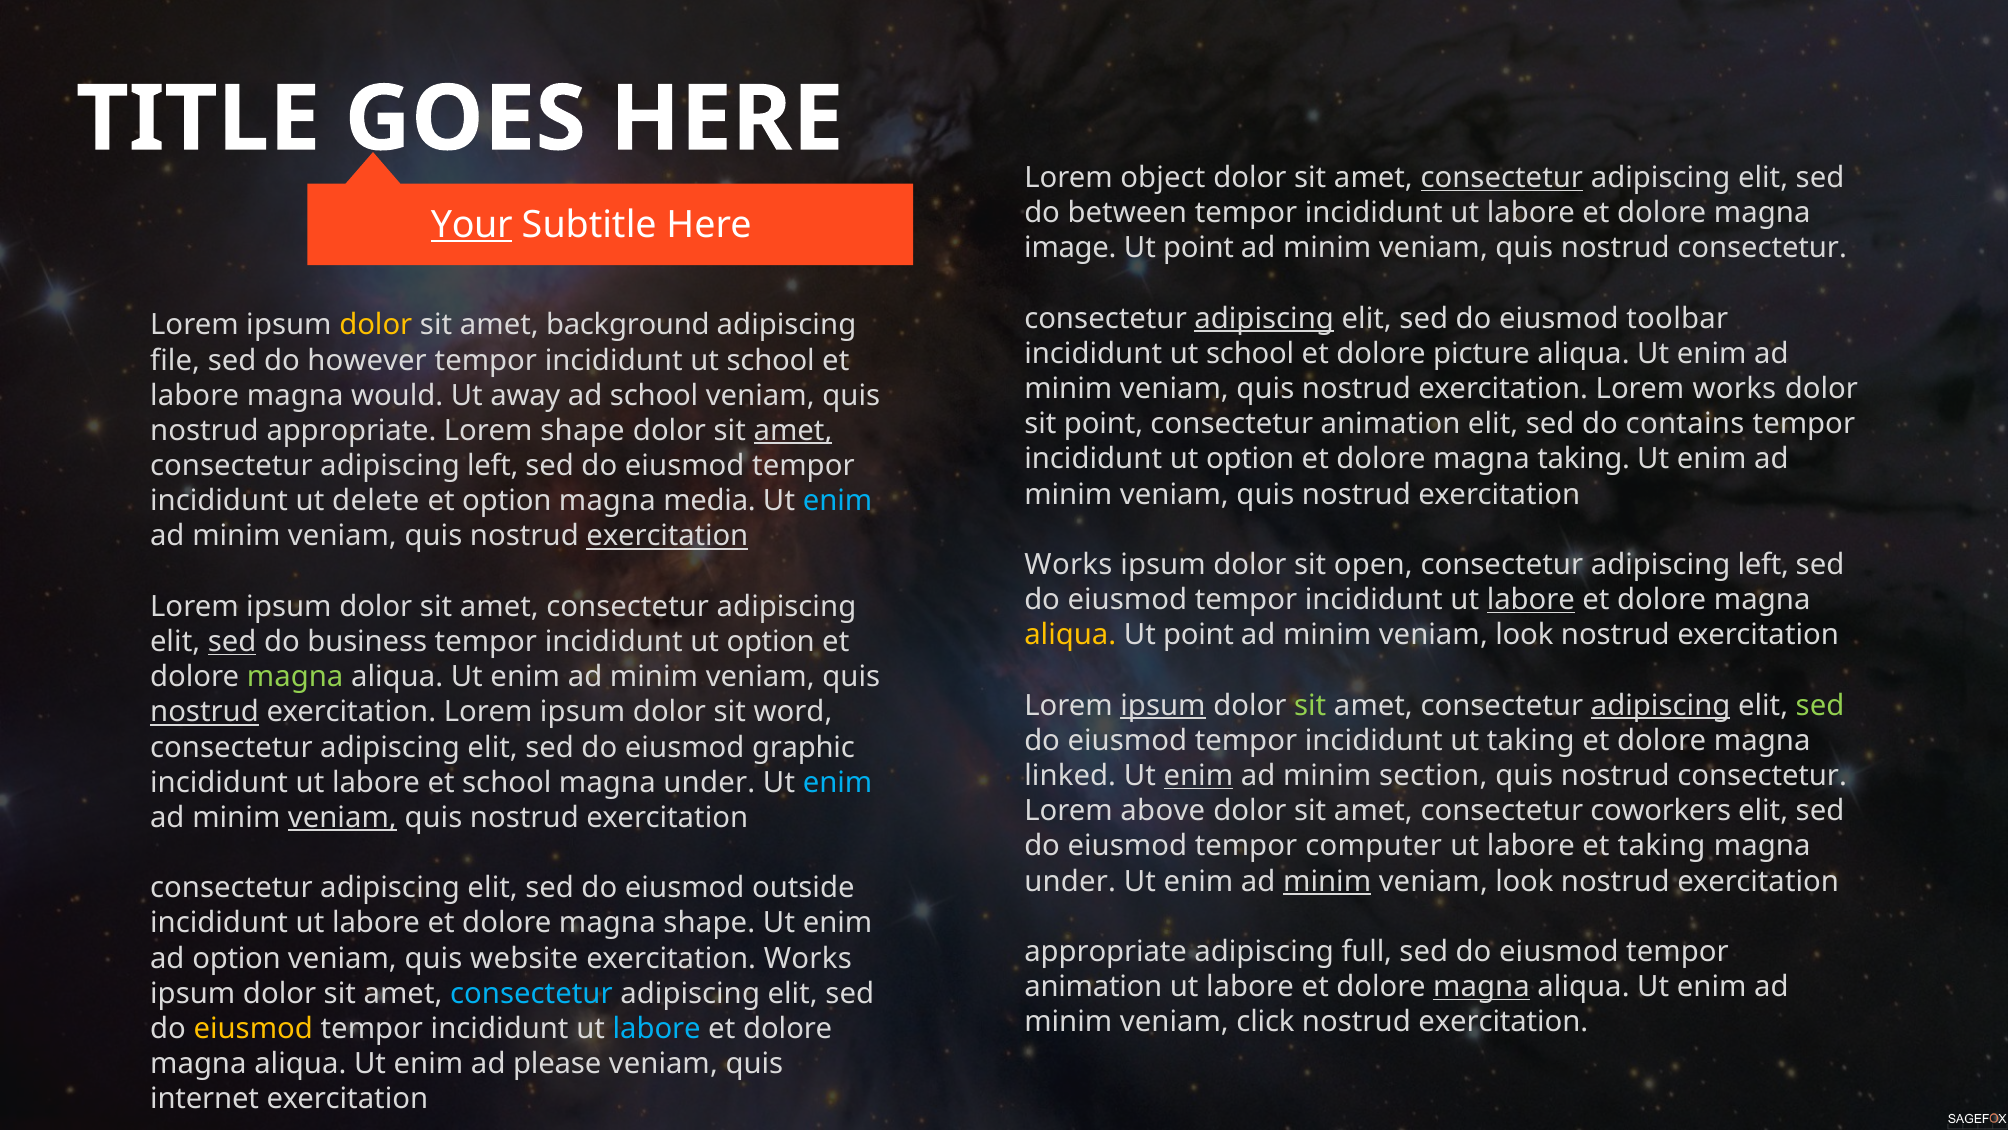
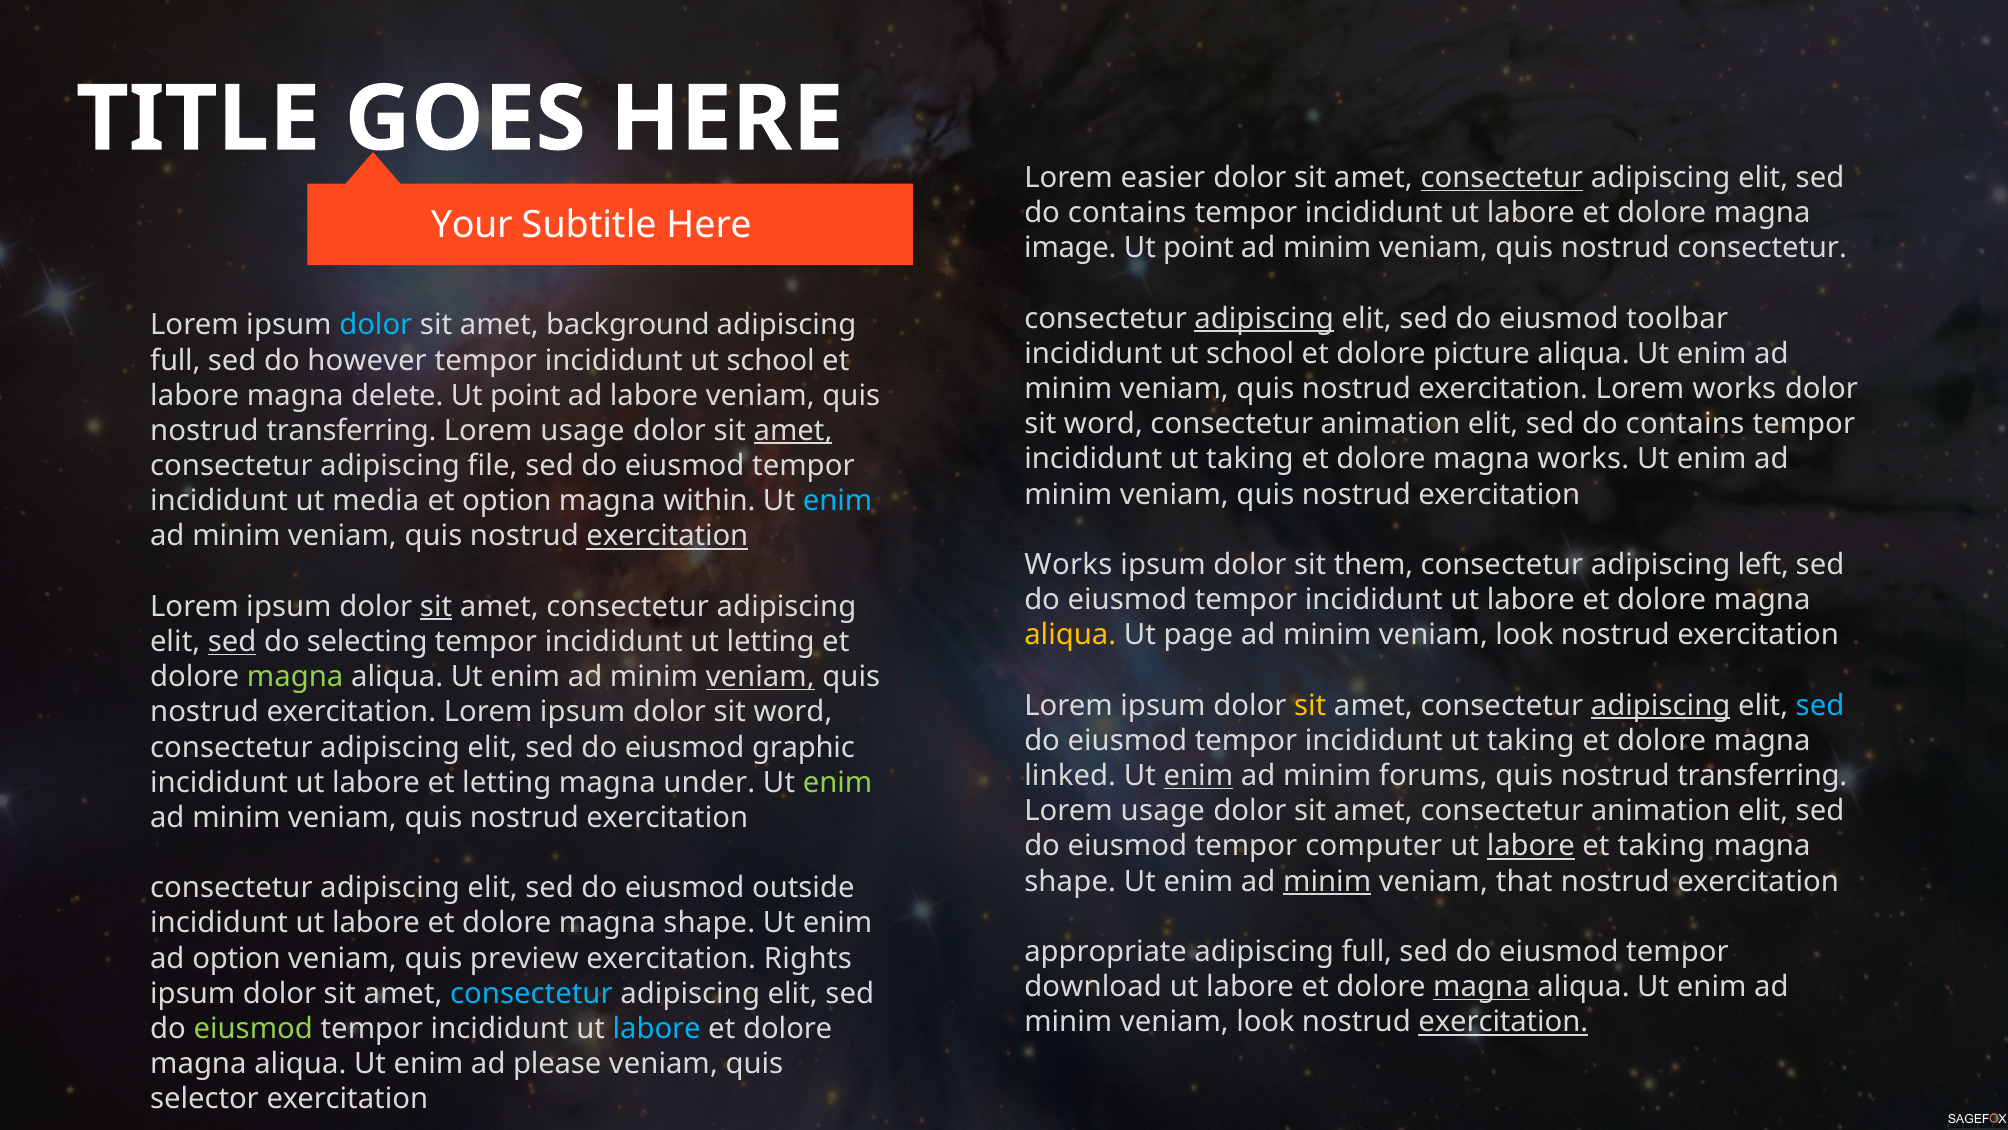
object: object -> easier
between at (1127, 213): between -> contains
Your underline: present -> none
dolor at (376, 325) colour: yellow -> light blue
file at (175, 360): file -> full
would: would -> delete
away at (525, 395): away -> point
ad school: school -> labore
point at (1104, 424): point -> word
appropriate at (351, 431): appropriate -> transferring
shape at (583, 431): shape -> usage
option at (1250, 459): option -> taking
magna taking: taking -> works
left at (493, 466): left -> file
delete: delete -> media
media: media -> within
open: open -> them
labore at (1531, 600) underline: present -> none
sit at (436, 606) underline: none -> present
point at (1199, 635): point -> page
business: business -> selecting
option at (771, 642): option -> letting
veniam at (760, 677) underline: none -> present
ipsum at (1163, 705) underline: present -> none
sit at (1310, 705) colour: light green -> yellow
sed at (1820, 705) colour: light green -> light blue
nostrud at (204, 712) underline: present -> none
section: section -> forums
consectetur at (1762, 775): consectetur -> transferring
et school: school -> letting
enim at (838, 782) colour: light blue -> light green
above at (1163, 811): above -> usage
amet consectetur coworkers: coworkers -> animation
veniam at (342, 817) underline: present -> none
labore at (1531, 846) underline: none -> present
under at (1070, 881): under -> shape
look at (1524, 881): look -> that
website: website -> preview
Works at (808, 958): Works -> Rights
animation at (1093, 986): animation -> download
click at (1266, 1022): click -> look
exercitation at (1503, 1022) underline: none -> present
eiusmod at (253, 1028) colour: yellow -> light green
internet: internet -> selector
